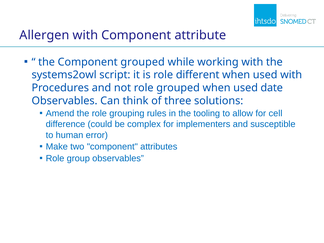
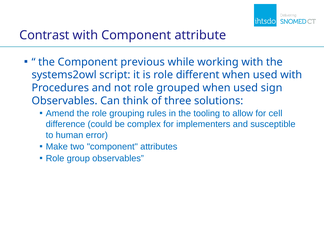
Allergen: Allergen -> Contrast
Component grouped: grouped -> previous
date: date -> sign
